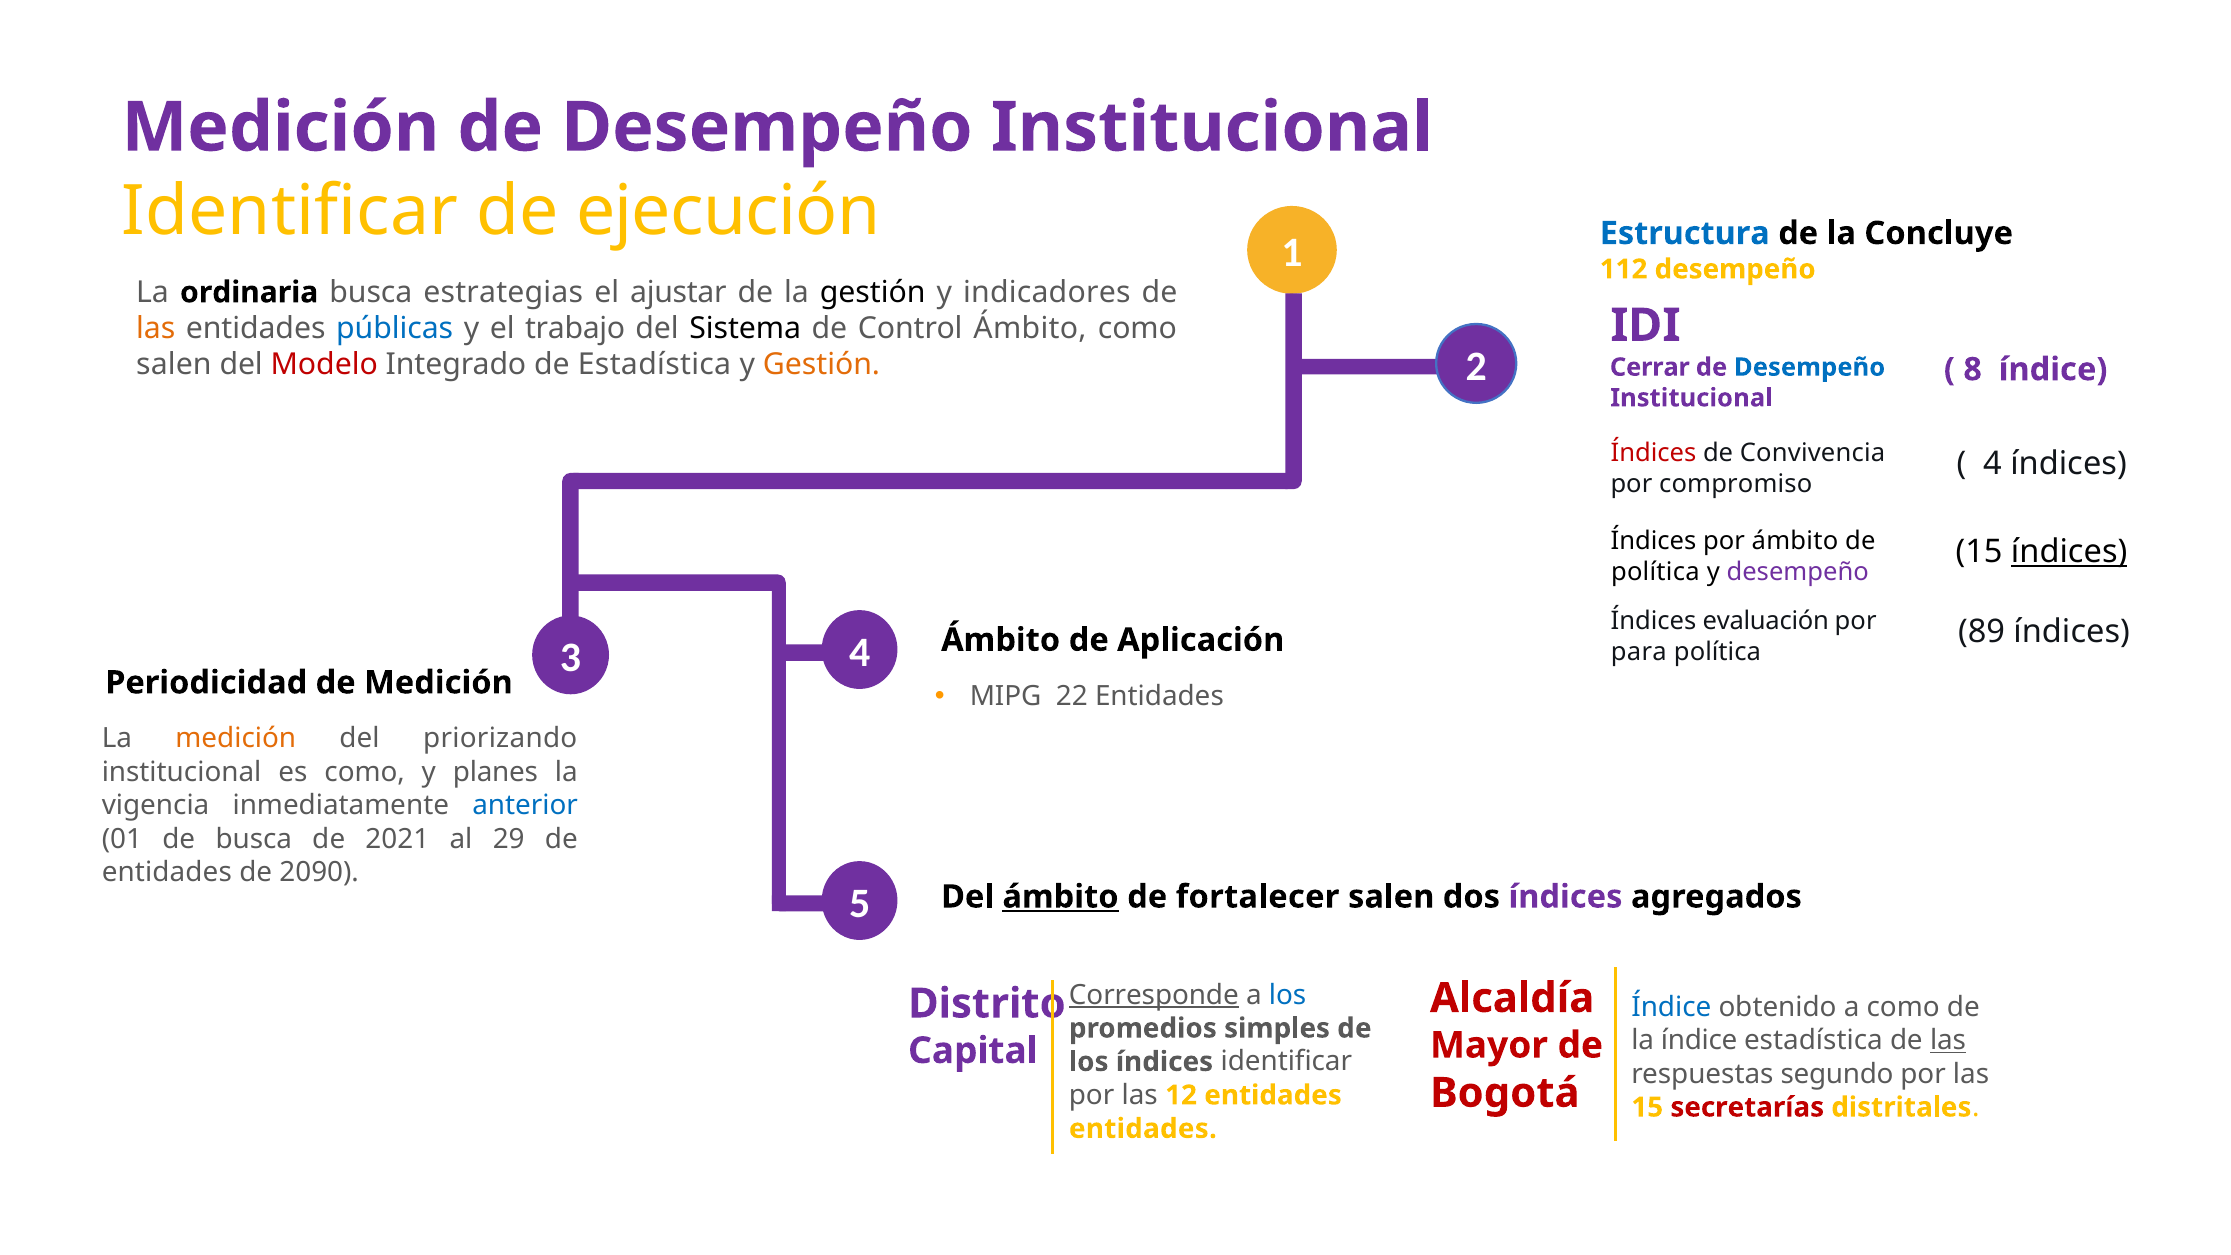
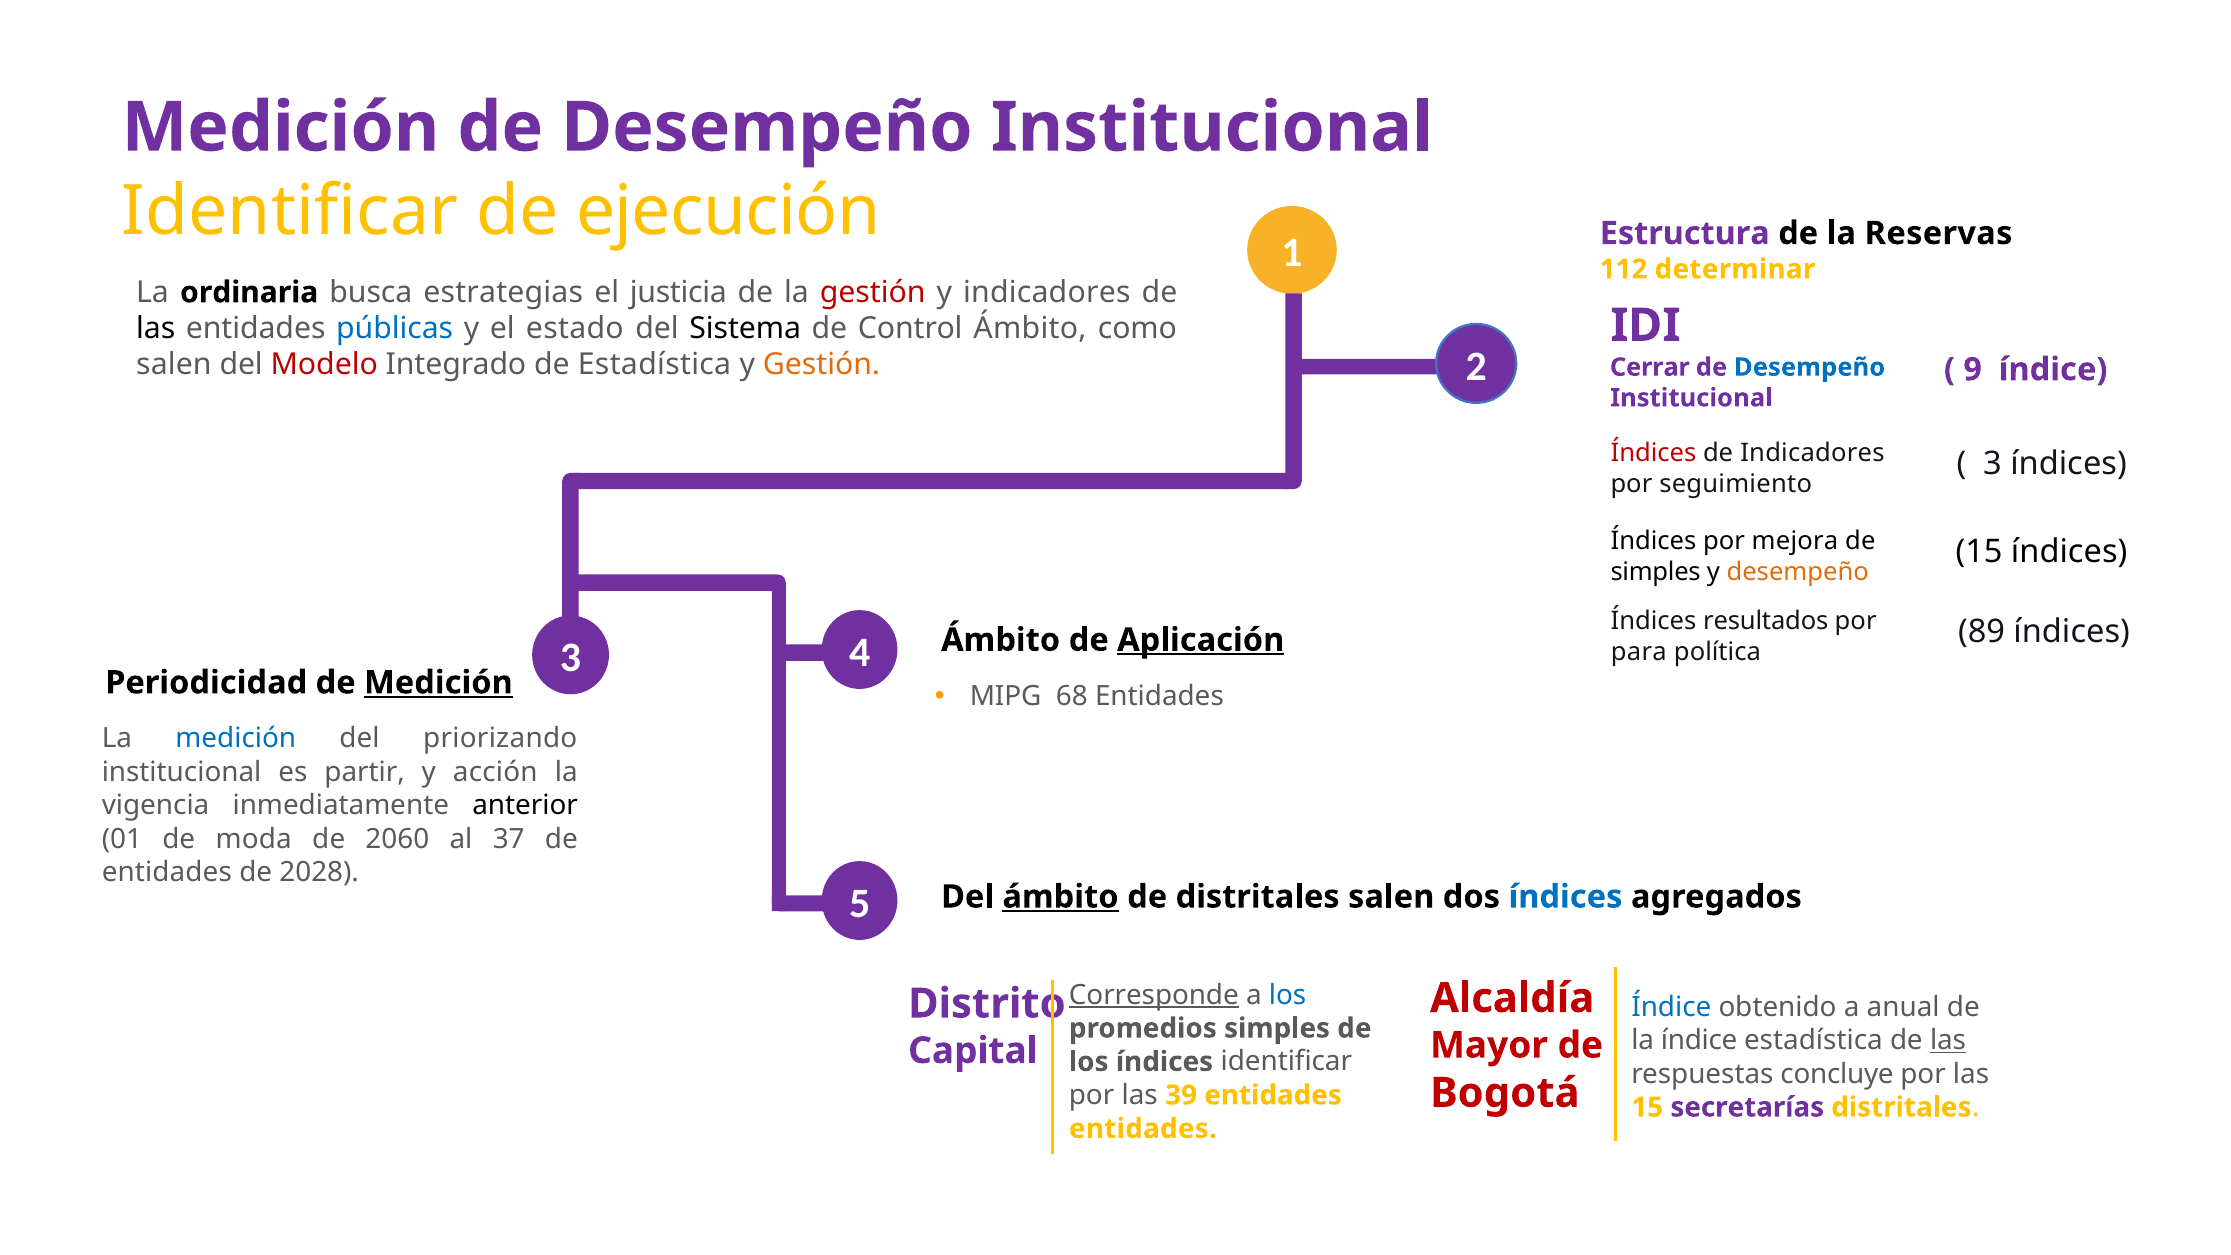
Estructura colour: blue -> purple
Concluye: Concluye -> Reservas
112 desempeño: desempeño -> determinar
ajustar: ajustar -> justicia
gestión at (873, 292) colour: black -> red
las at (156, 329) colour: orange -> black
trabajo: trabajo -> estado
8: 8 -> 9
de Convivencia: Convivencia -> Indicadores
4 at (1992, 464): 4 -> 3
compromiso: compromiso -> seguimiento
por ámbito: ámbito -> mejora
índices at (2069, 552) underline: present -> none
política at (1655, 572): política -> simples
desempeño at (1798, 572) colour: purple -> orange
evaluación: evaluación -> resultados
Aplicación underline: none -> present
Medición at (438, 683) underline: none -> present
22: 22 -> 68
medición at (236, 739) colour: orange -> blue
es como: como -> partir
planes: planes -> acción
anterior colour: blue -> black
de busca: busca -> moda
2021: 2021 -> 2060
29: 29 -> 37
2090: 2090 -> 2028
de fortalecer: fortalecer -> distritales
índices at (1565, 897) colour: purple -> blue
a como: como -> anual
segundo: segundo -> concluye
12: 12 -> 39
secretarías colour: red -> purple
